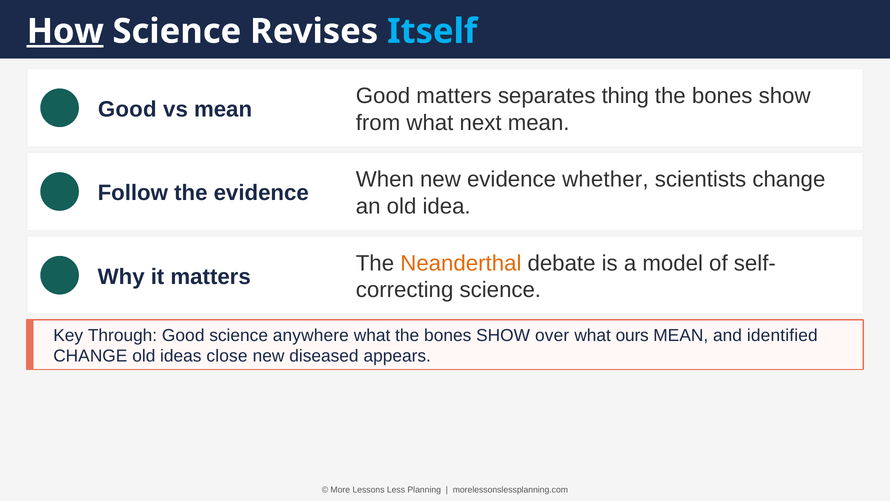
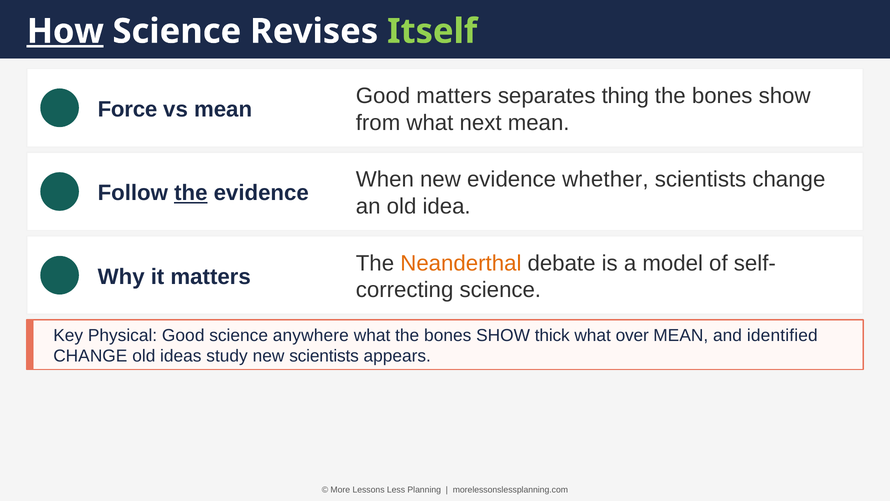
Itself colour: light blue -> light green
Good at (127, 109): Good -> Force
the at (191, 193) underline: none -> present
Through: Through -> Physical
over: over -> thick
ours: ours -> over
close: close -> study
new diseased: diseased -> scientists
